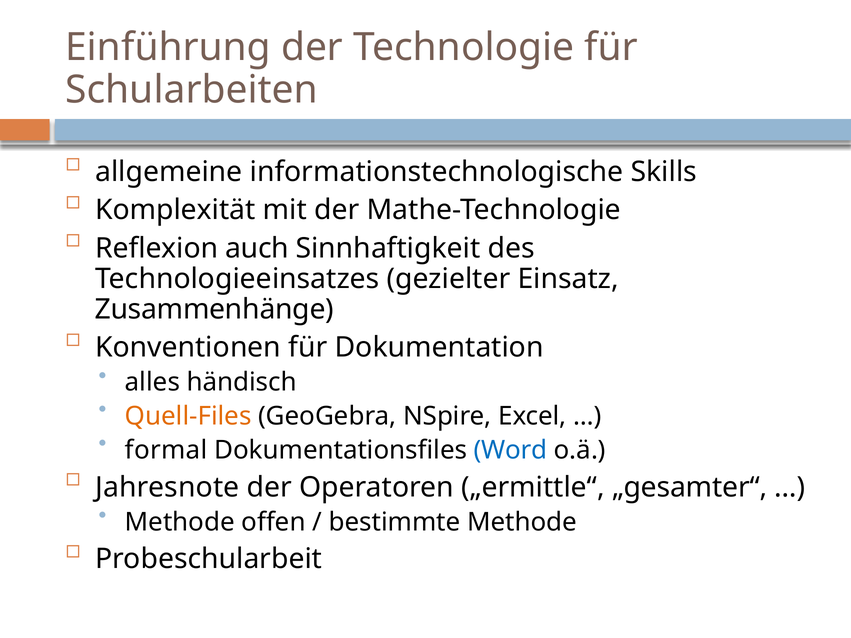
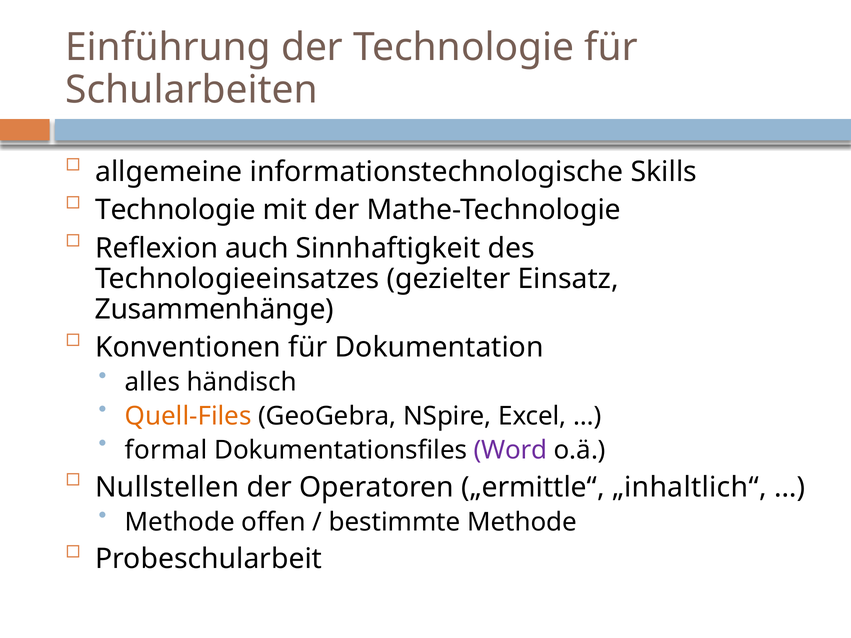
Komplexität at (175, 210): Komplexität -> Technologie
Word colour: blue -> purple
Jahresnote: Jahresnote -> Nullstellen
„gesamter“: „gesamter“ -> „inhaltlich“
